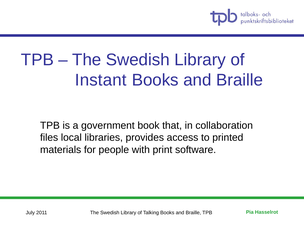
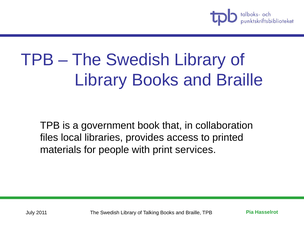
Instant at (101, 80): Instant -> Library
software: software -> services
